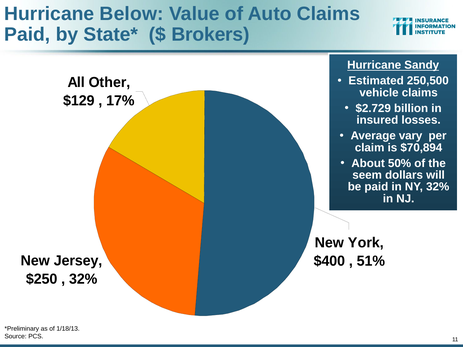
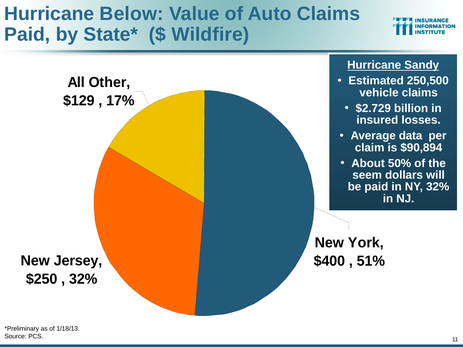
Brokers: Brokers -> Wildfire
vary: vary -> data
$70,894: $70,894 -> $90,894
